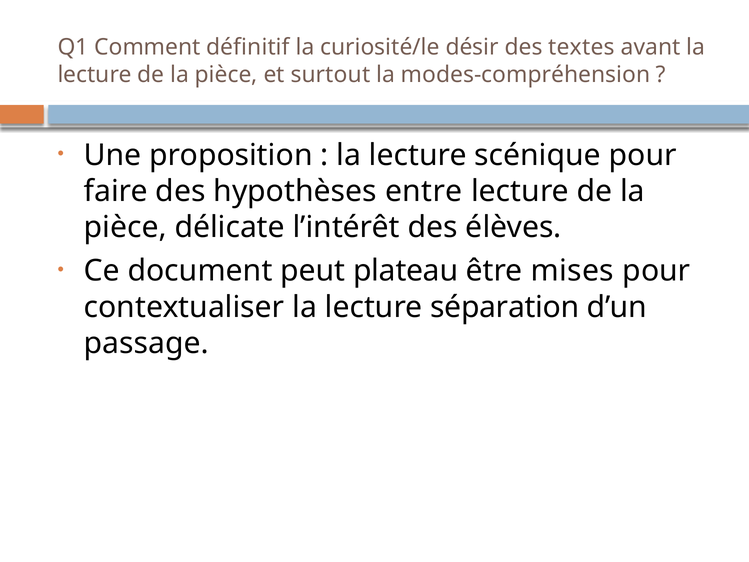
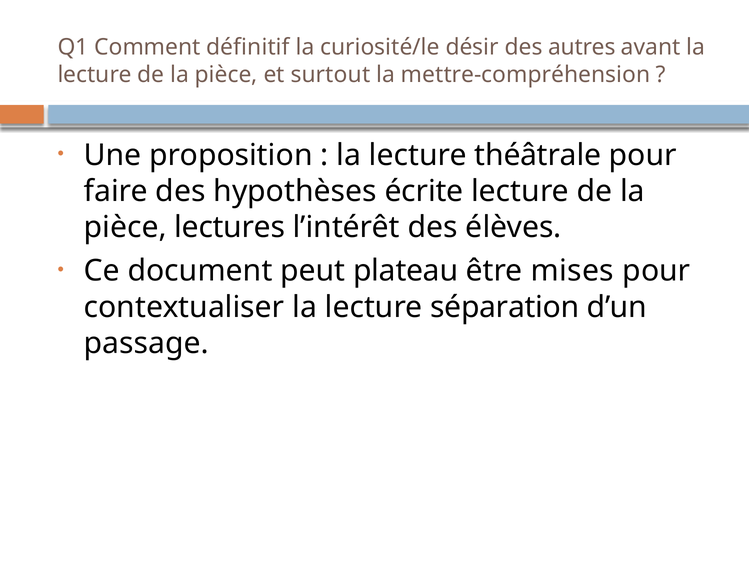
textes: textes -> autres
modes-compréhension: modes-compréhension -> mettre-compréhension
scénique: scénique -> théâtrale
entre: entre -> écrite
délicate: délicate -> lectures
